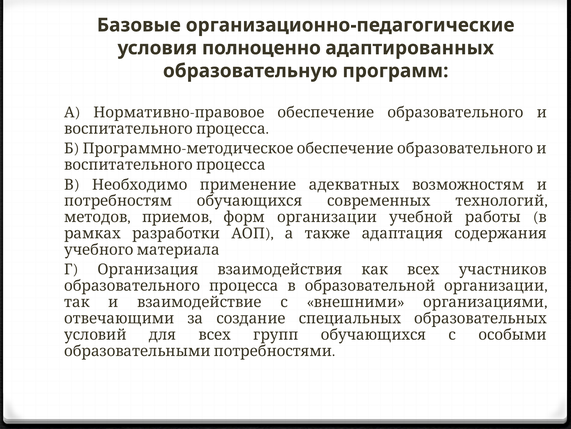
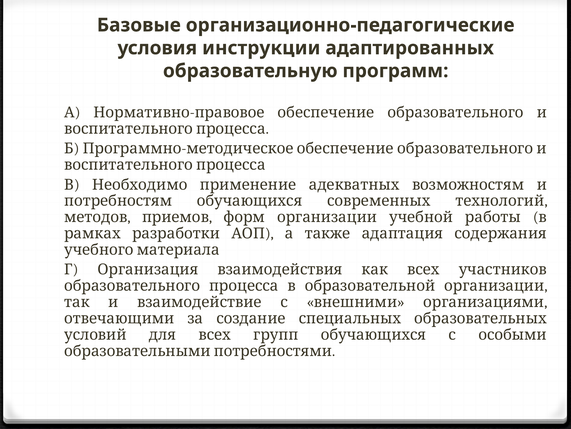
полноценно: полноценно -> инструкции
